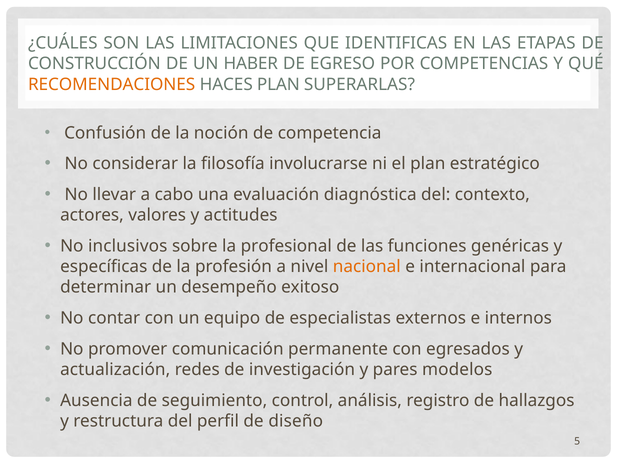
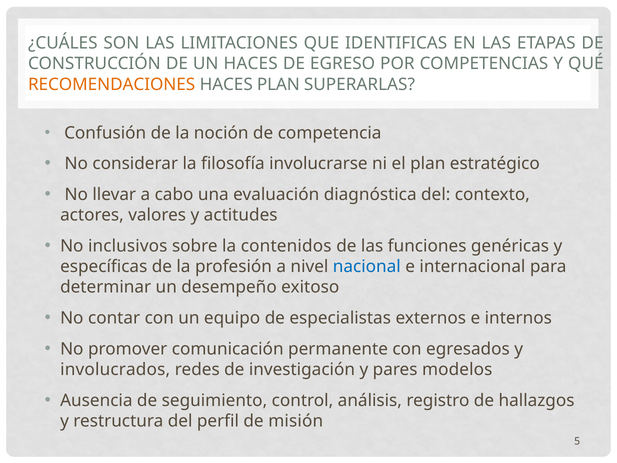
UN HABER: HABER -> HACES
profesional: profesional -> contenidos
nacional colour: orange -> blue
actualización: actualización -> involucrados
diseño: diseño -> misión
